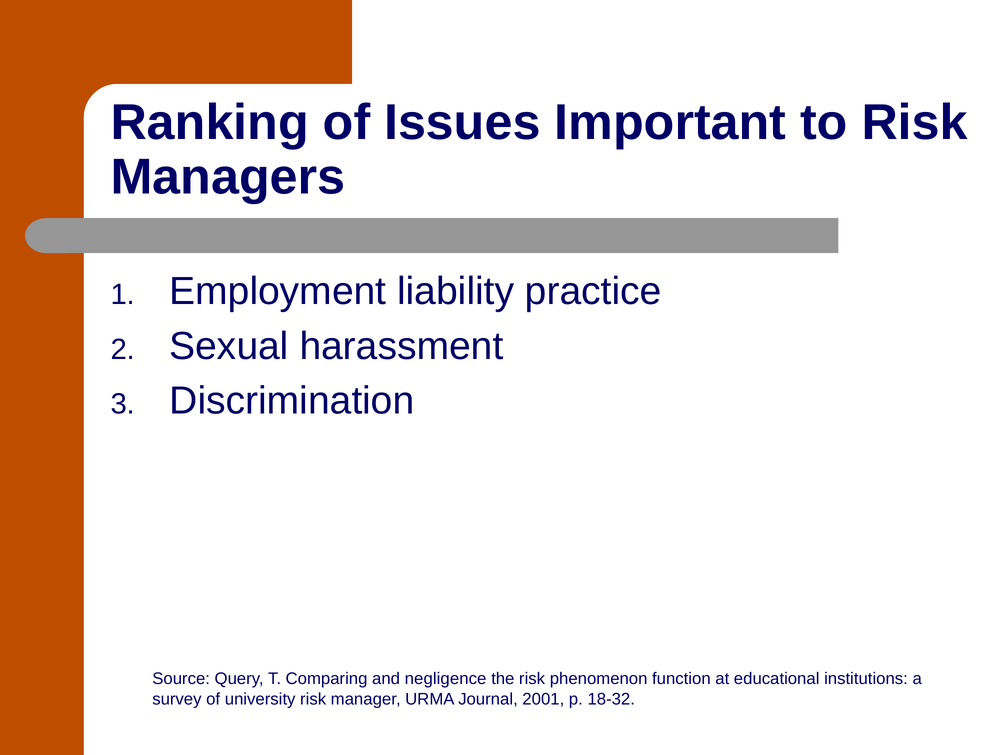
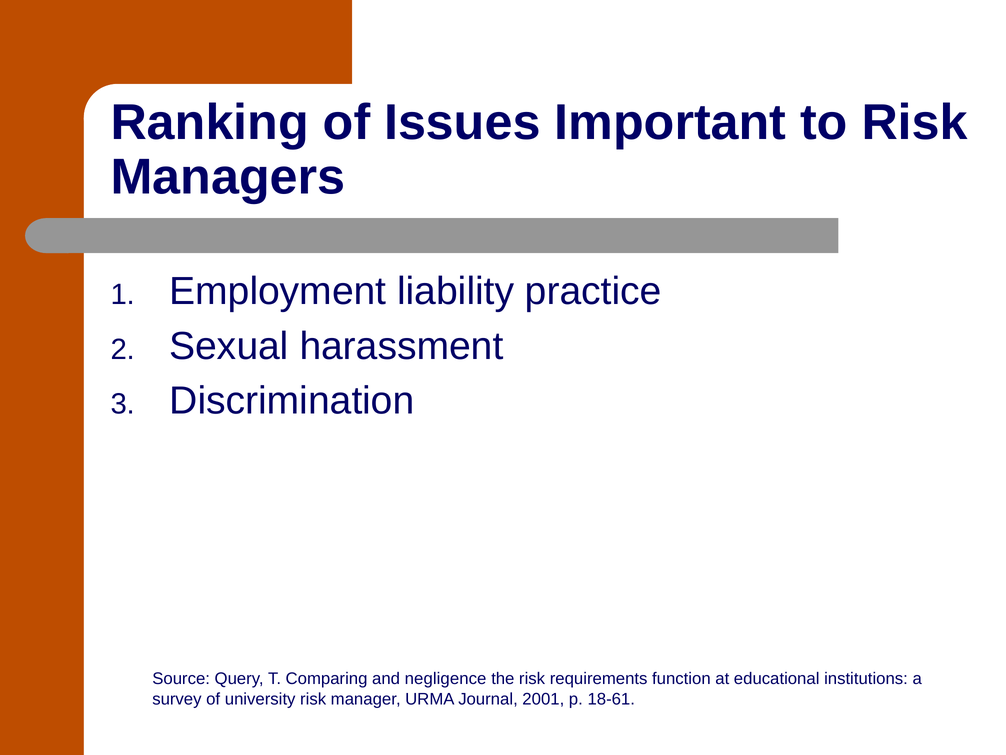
phenomenon: phenomenon -> requirements
18-32: 18-32 -> 18-61
